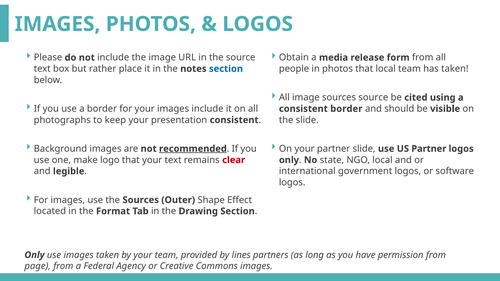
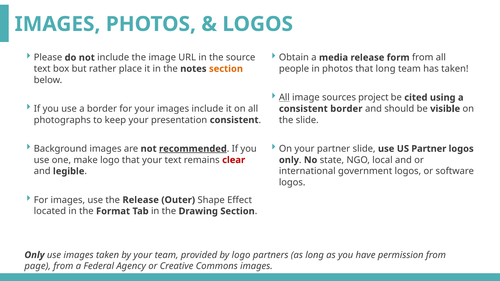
section at (226, 69) colour: blue -> orange
that local: local -> long
All at (284, 98) underline: none -> present
sources source: source -> project
the Sources: Sources -> Release
by lines: lines -> logo
